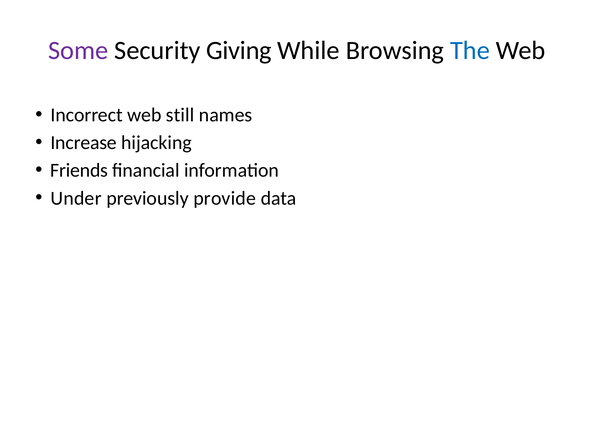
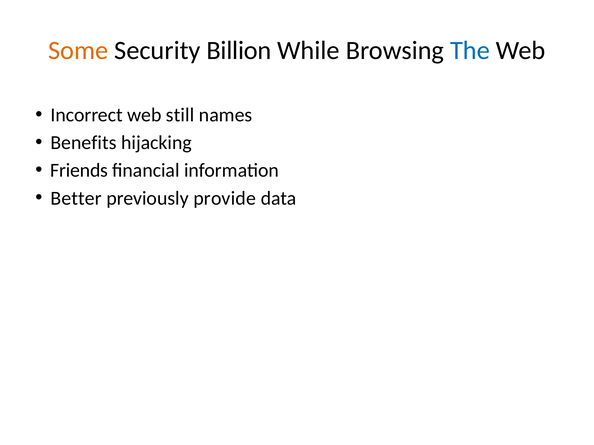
Some colour: purple -> orange
Giving: Giving -> Billion
Increase: Increase -> Benefits
Under: Under -> Better
